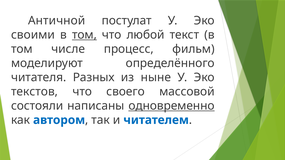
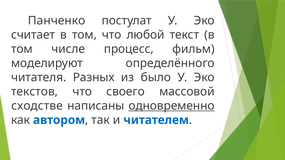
Античной: Античной -> Панченко
своими: своими -> считает
том at (84, 35) underline: present -> none
ныне: ныне -> было
состояли: состояли -> сходстве
